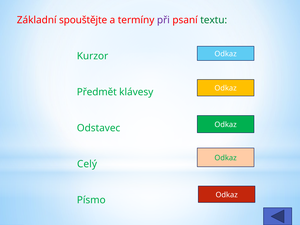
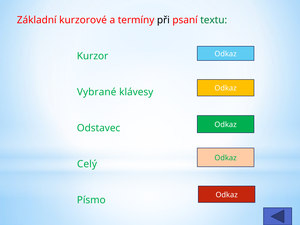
spouštějte: spouštějte -> kurzorové
při colour: purple -> black
Předmět: Předmět -> Vybrané
